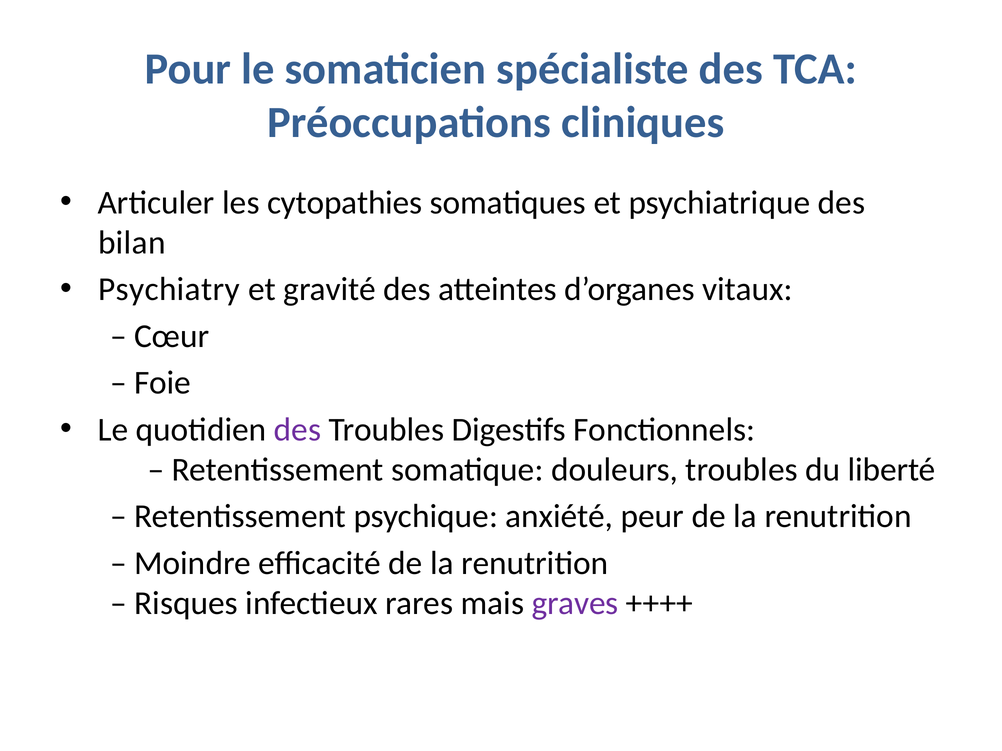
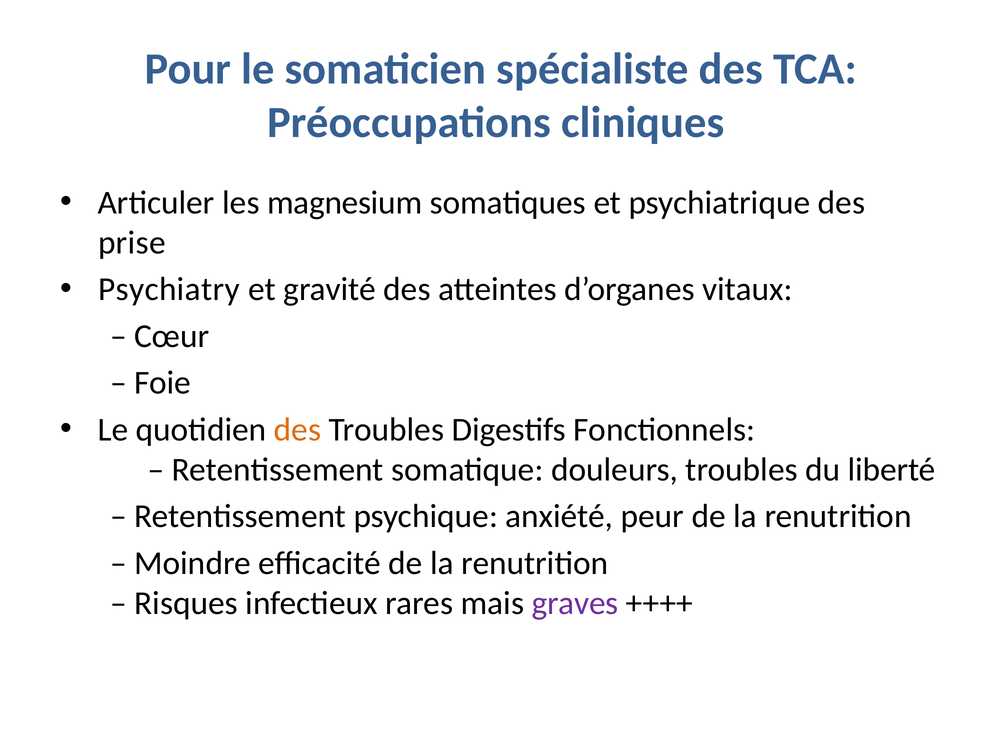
cytopathies: cytopathies -> magnesium
bilan: bilan -> prise
des at (298, 430) colour: purple -> orange
